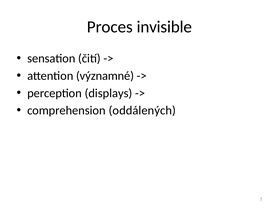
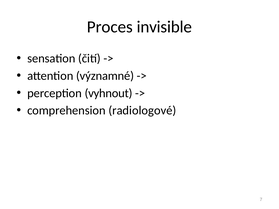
displays: displays -> vyhnout
oddálených: oddálených -> radiologové
